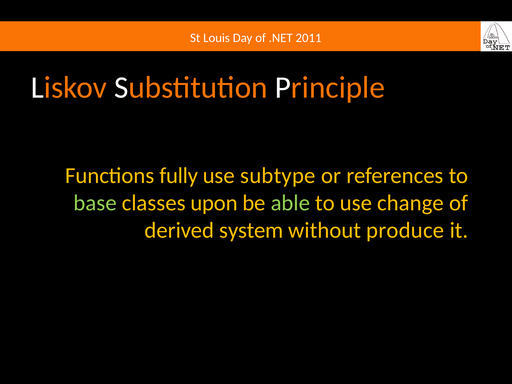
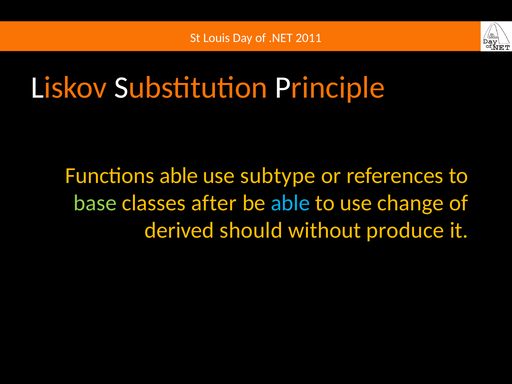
Functions fully: fully -> able
upon: upon -> after
able at (290, 203) colour: light green -> light blue
system: system -> should
